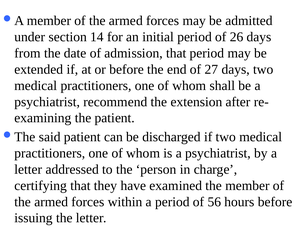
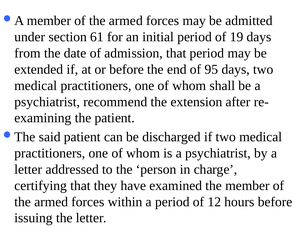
14: 14 -> 61
26: 26 -> 19
27: 27 -> 95
56: 56 -> 12
